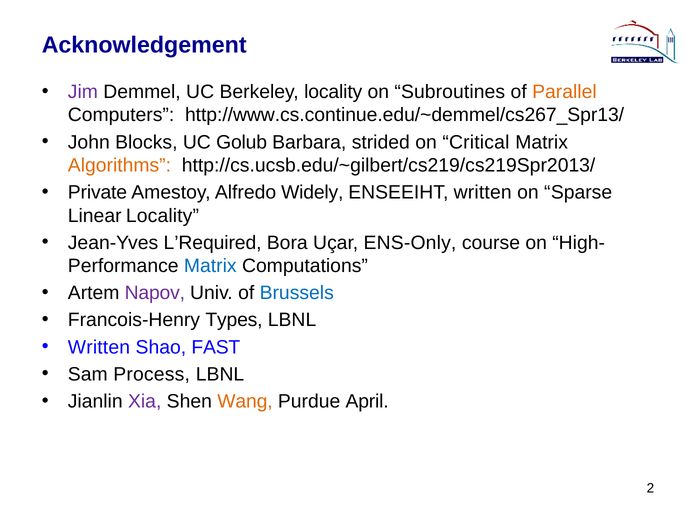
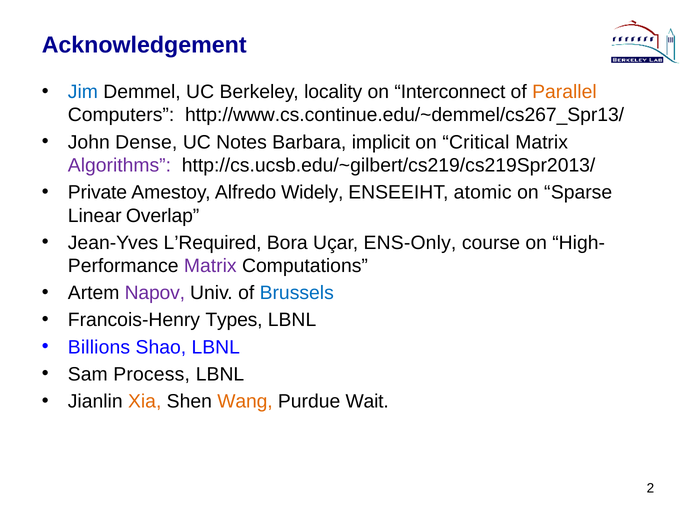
Jim colour: purple -> blue
Subroutines: Subroutines -> Interconnect
Blocks: Blocks -> Dense
Golub: Golub -> Notes
strided: strided -> implicit
Algorithms colour: orange -> purple
ENSEEIHT written: written -> atomic
Linear Locality: Locality -> Overlap
Matrix at (210, 266) colour: blue -> purple
Written at (99, 347): Written -> Billions
Shao FAST: FAST -> LBNL
Xia colour: purple -> orange
April: April -> Wait
